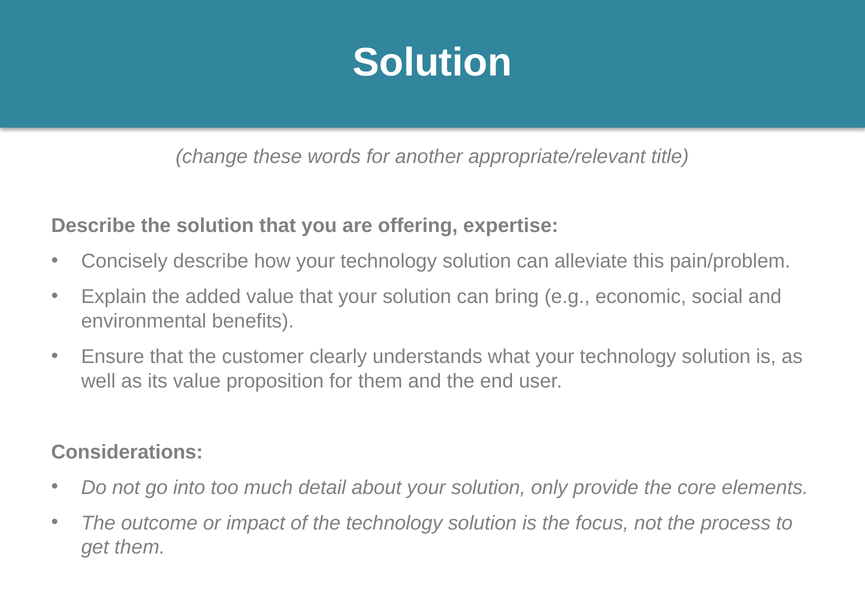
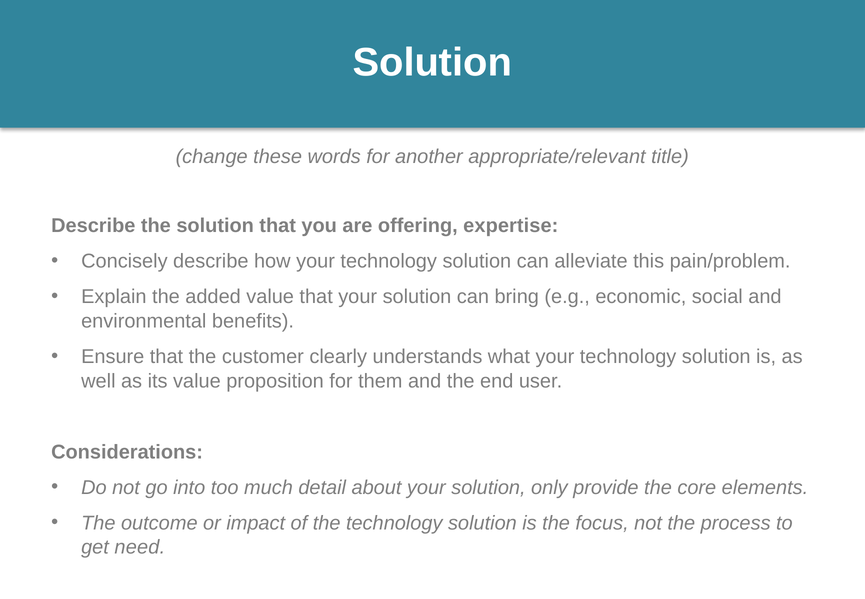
get them: them -> need
